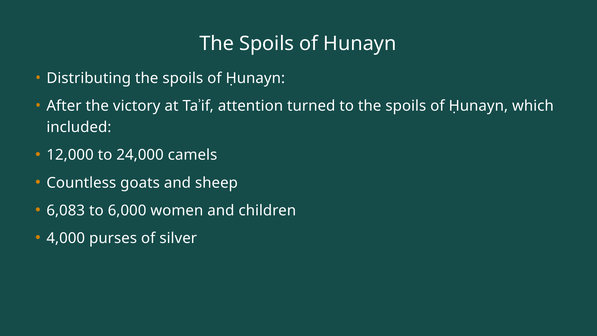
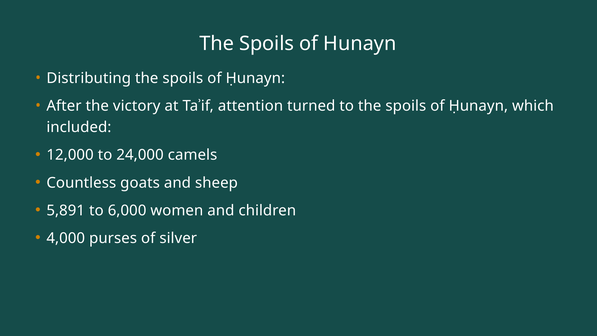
6,083: 6,083 -> 5,891
